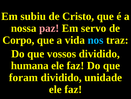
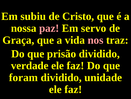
Corpo: Corpo -> Graça
nos colour: light blue -> pink
vossos: vossos -> prisão
humana: humana -> verdade
